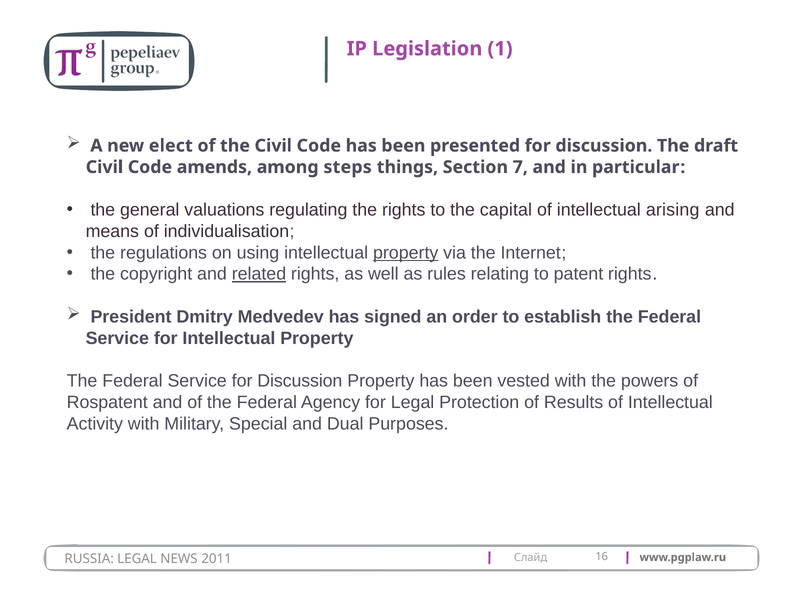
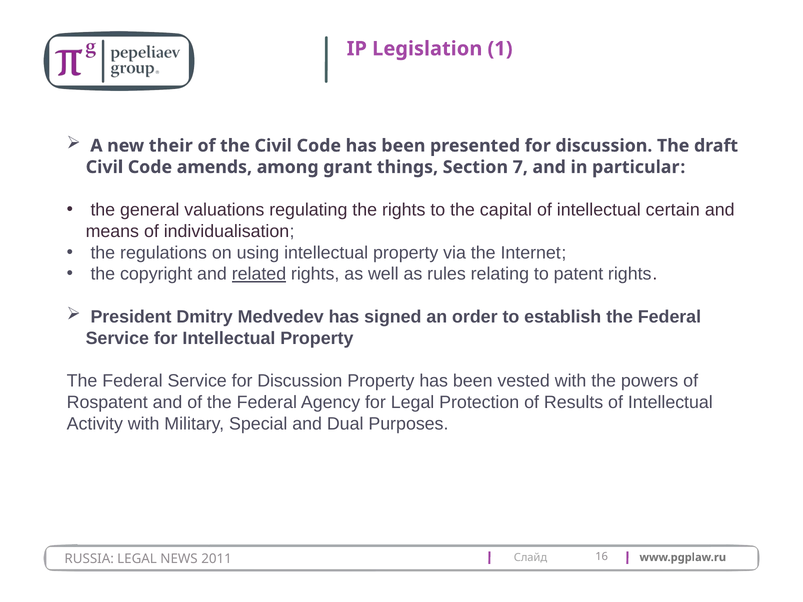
elect: elect -> their
steps: steps -> grant
arising: arising -> certain
property at (406, 253) underline: present -> none
